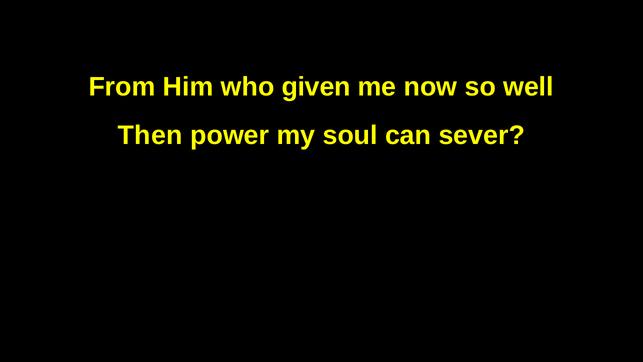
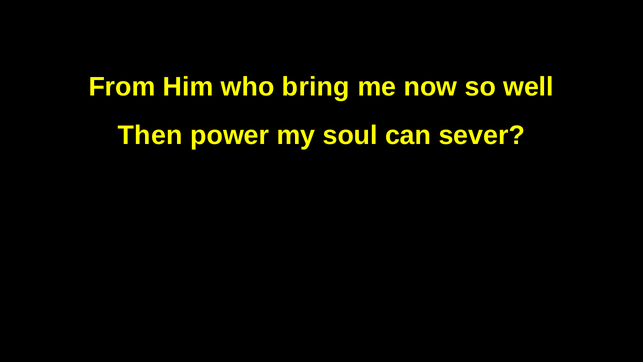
given: given -> bring
